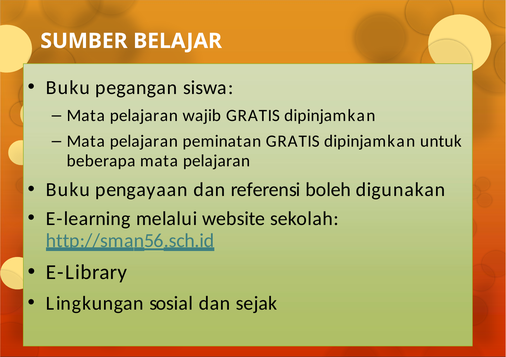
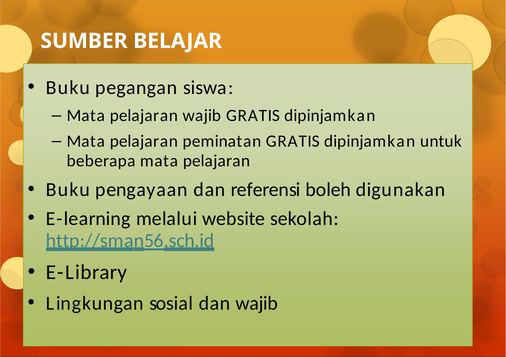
dan sejak: sejak -> wajib
